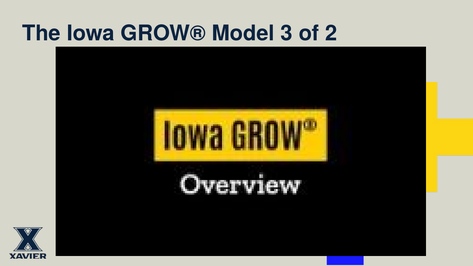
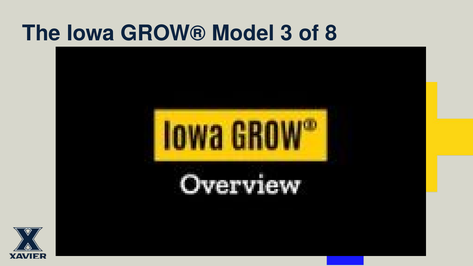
2: 2 -> 8
